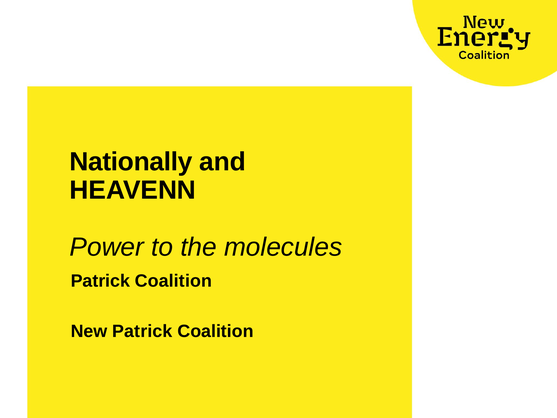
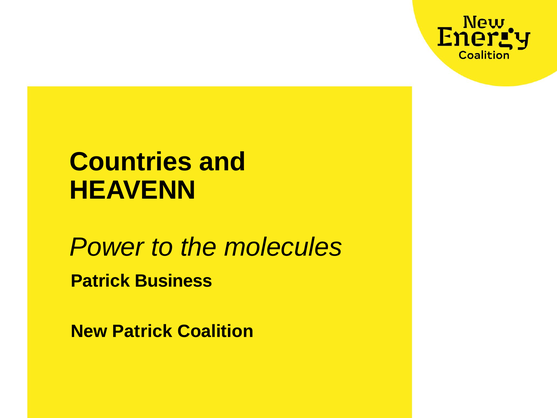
Nationally: Nationally -> Countries
Coalition at (173, 281): Coalition -> Business
